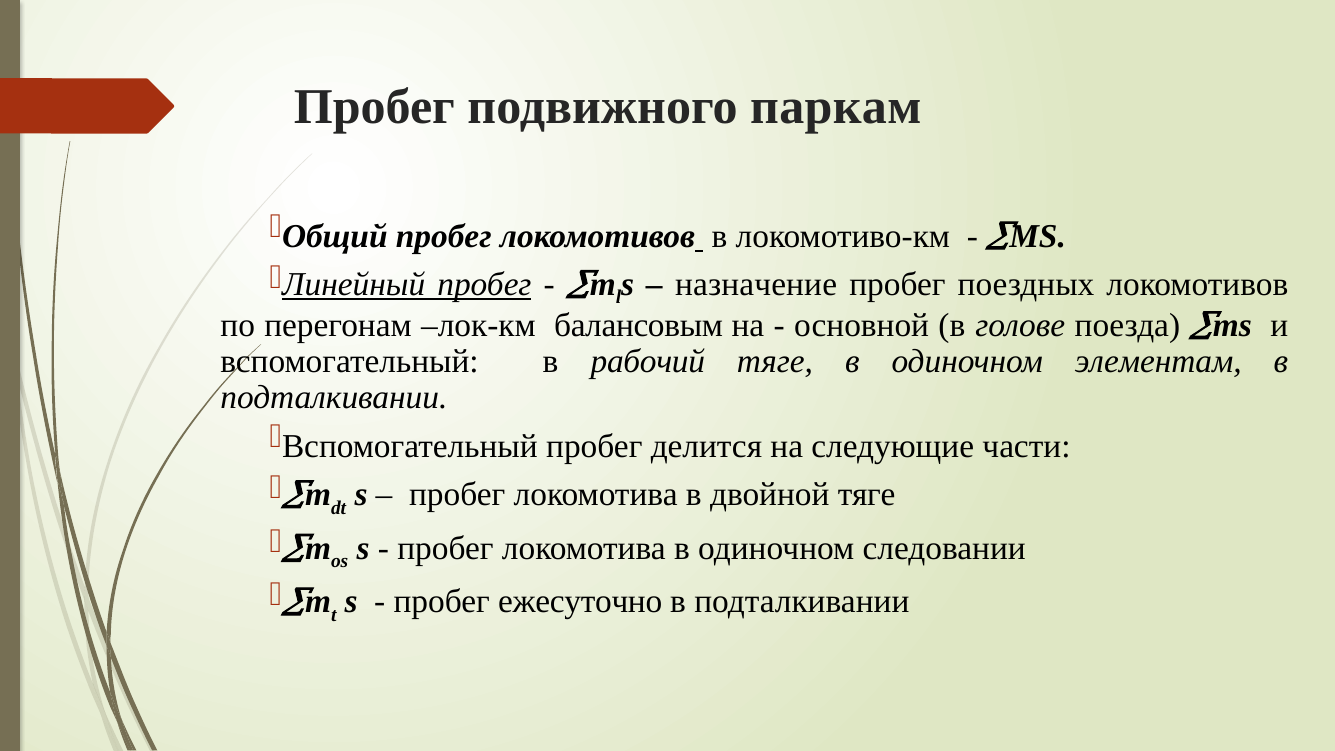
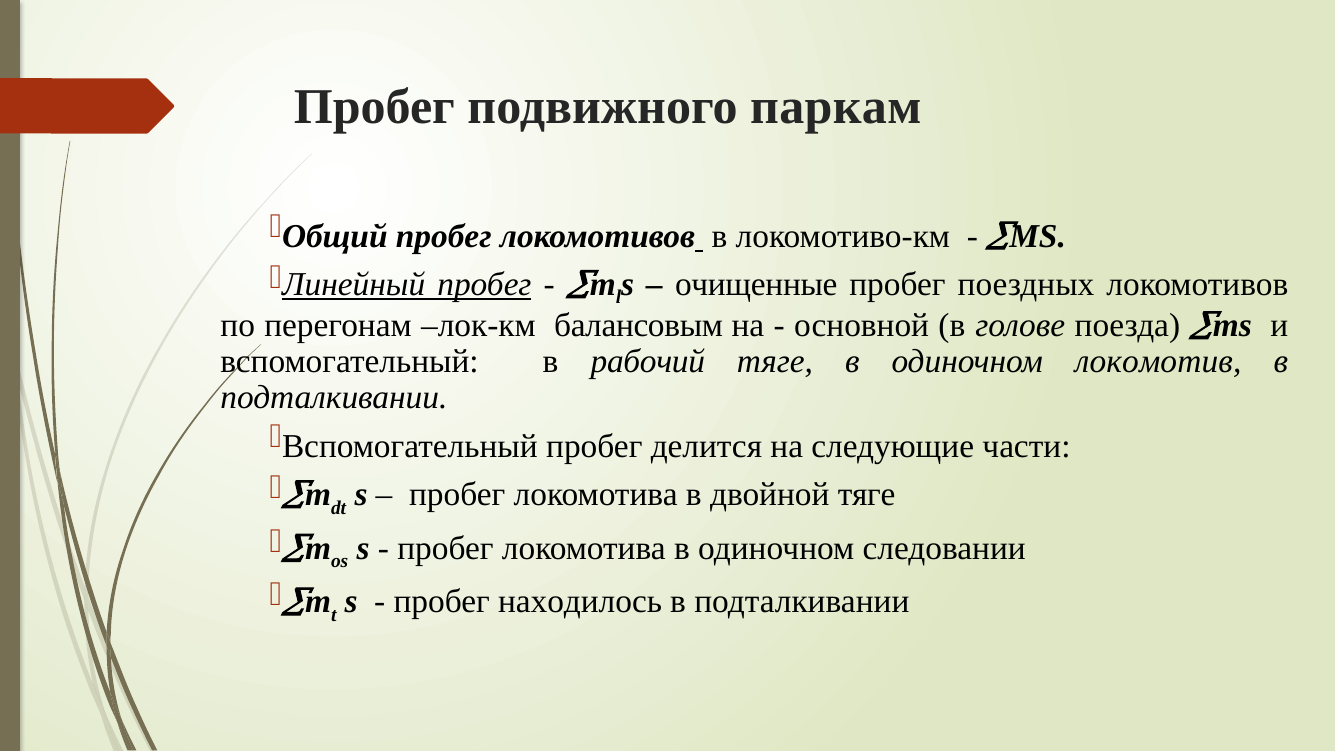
назначение: назначение -> очищенные
элементам: элементам -> локомотив
ежесуточно: ежесуточно -> находилось
